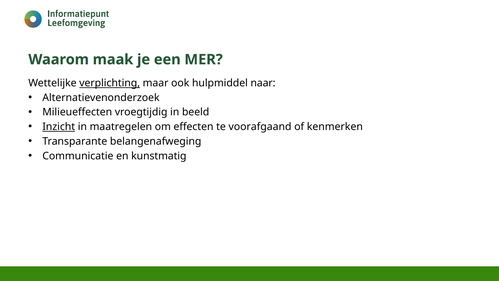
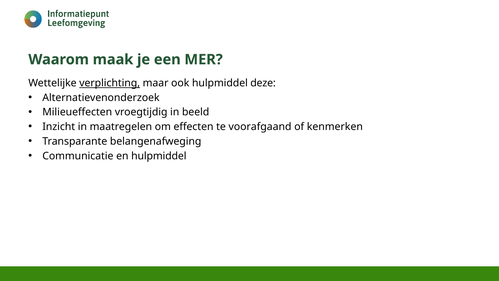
naar: naar -> deze
Inzicht underline: present -> none
en kunstmatig: kunstmatig -> hulpmiddel
